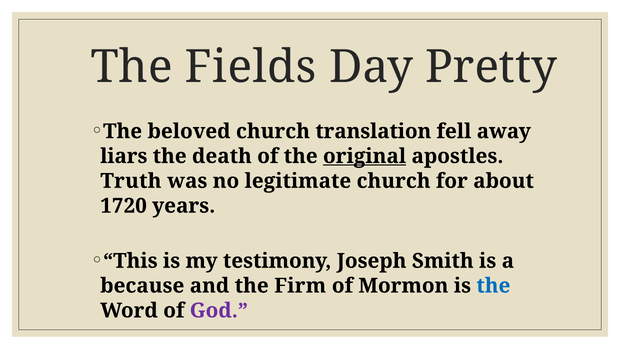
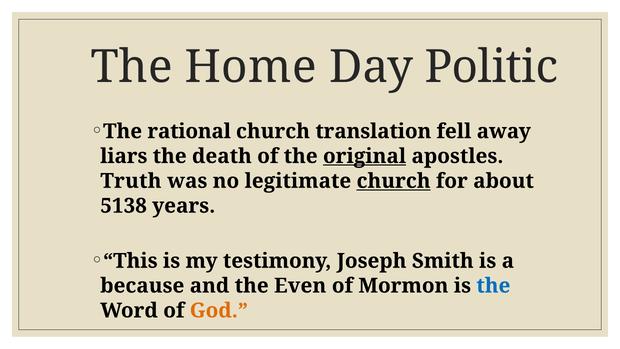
Fields: Fields -> Home
Pretty: Pretty -> Politic
beloved: beloved -> rational
church at (394, 181) underline: none -> present
1720: 1720 -> 5138
Firm: Firm -> Even
God colour: purple -> orange
